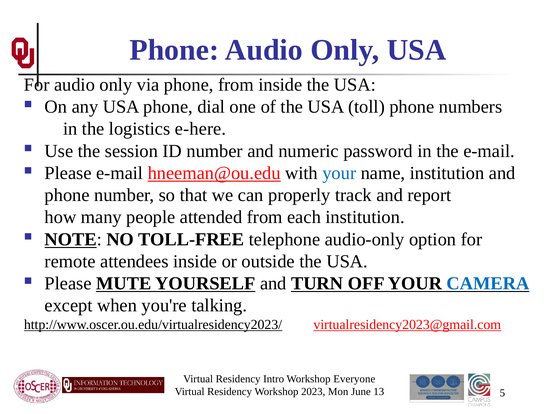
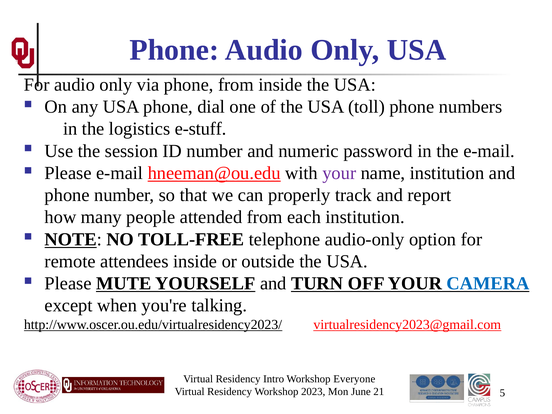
e-here: e-here -> e-stuff
your at (339, 173) colour: blue -> purple
13: 13 -> 21
